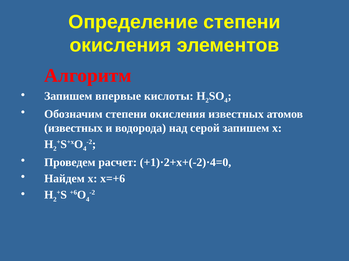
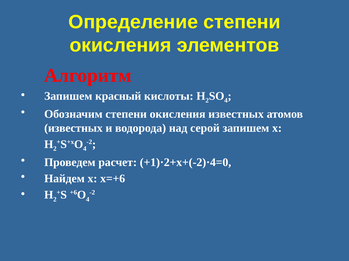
впервые: впервые -> красный
